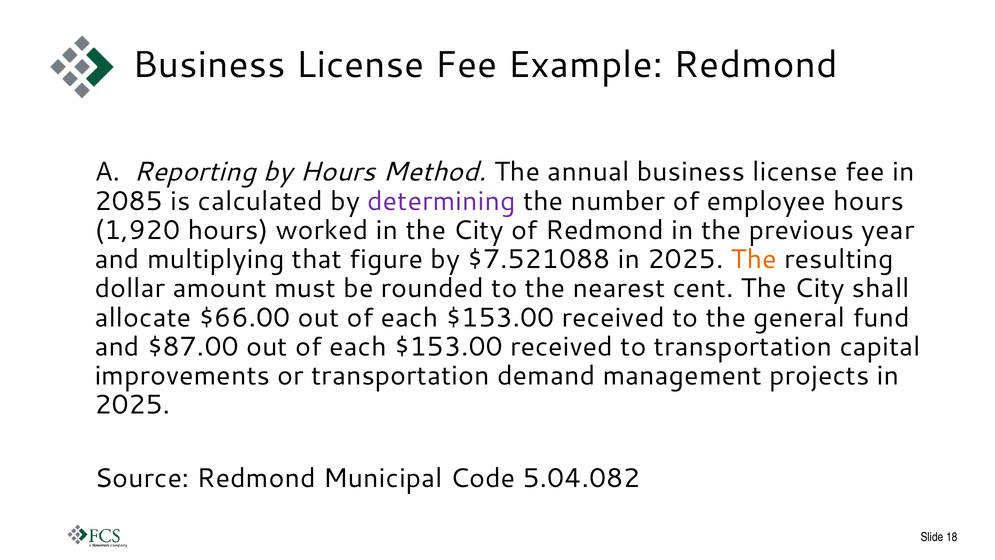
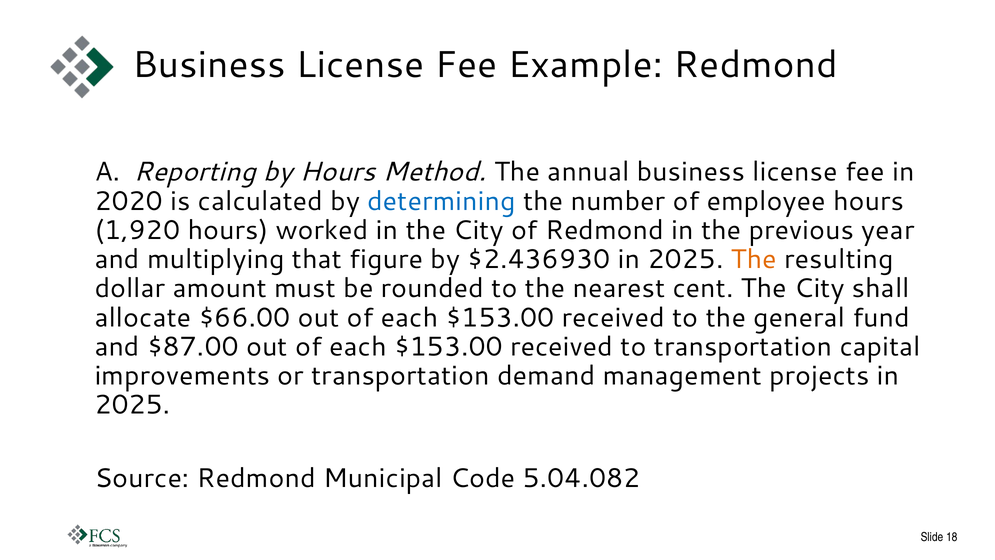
2085: 2085 -> 2020
determining colour: purple -> blue
$7.521088: $7.521088 -> $2.436930
